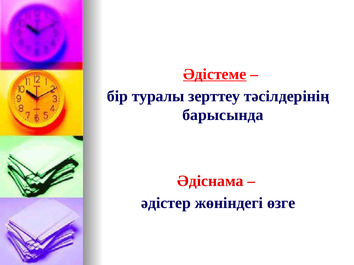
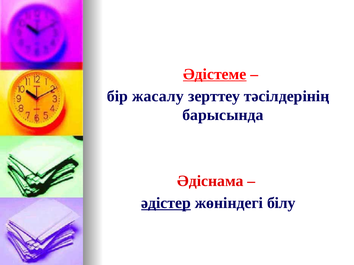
туралы: туралы -> жасалу
әдістер underline: none -> present
өзге: өзге -> білу
